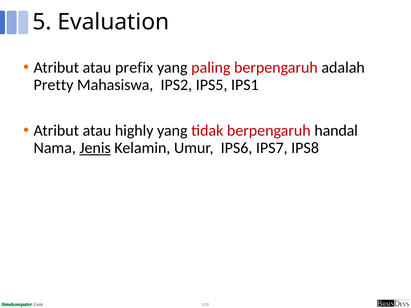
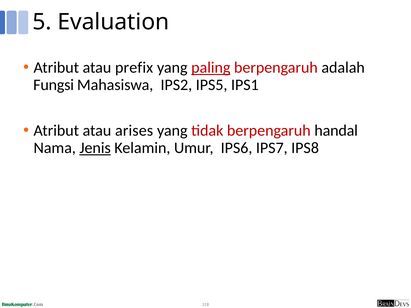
paling underline: none -> present
Pretty: Pretty -> Fungsi
highly: highly -> arises
